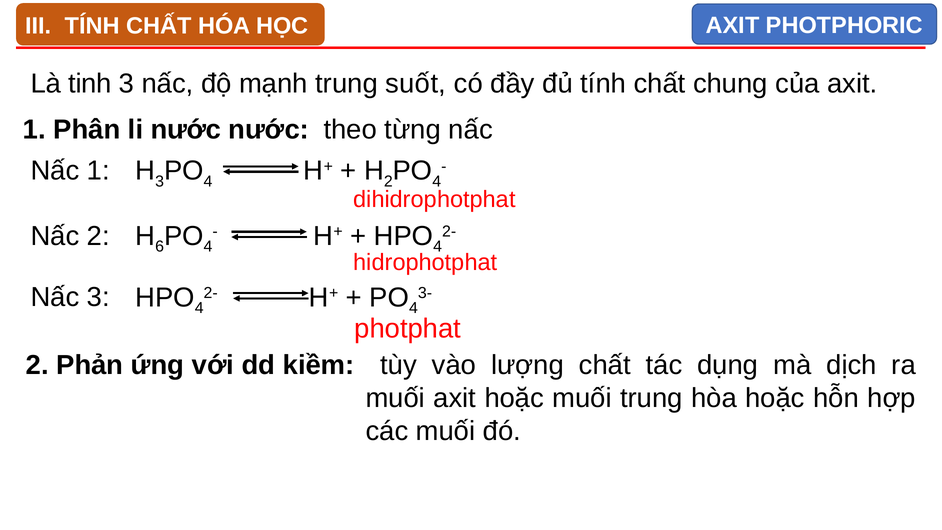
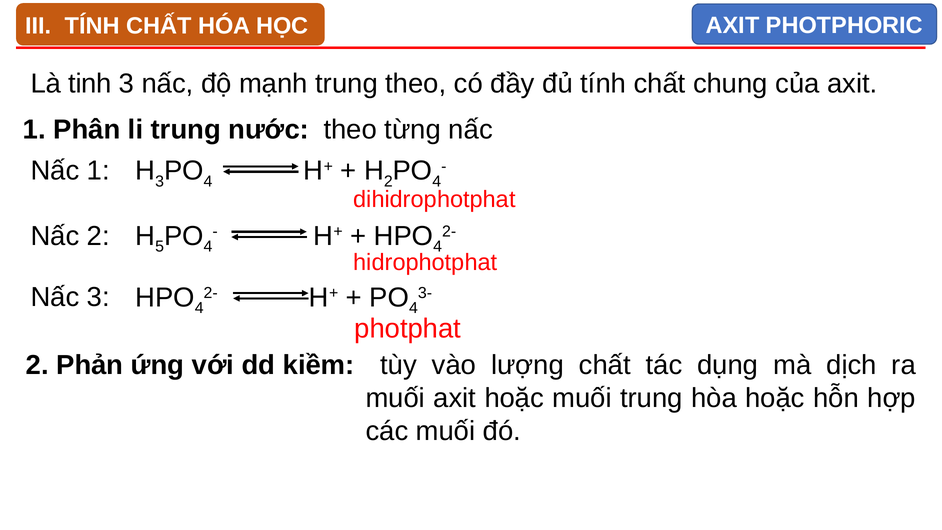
trung suốt: suốt -> theo
li nước: nước -> trung
6: 6 -> 5
